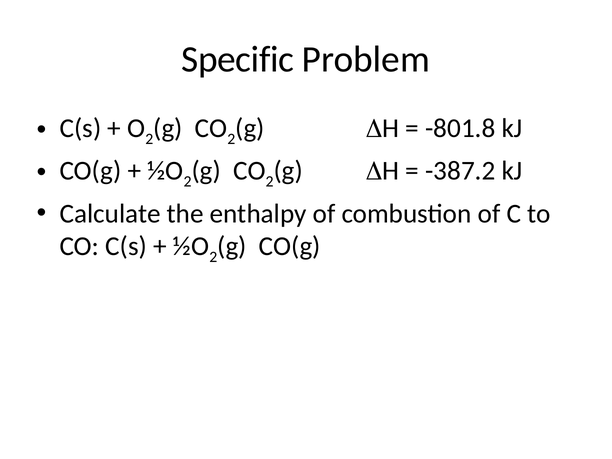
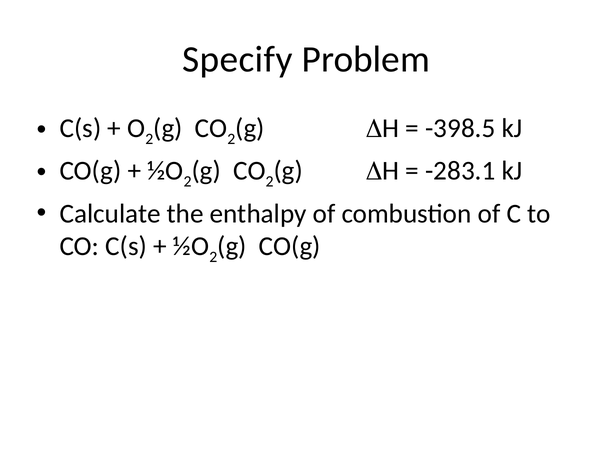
Specific: Specific -> Specify
-801.8: -801.8 -> -398.5
-387.2: -387.2 -> -283.1
